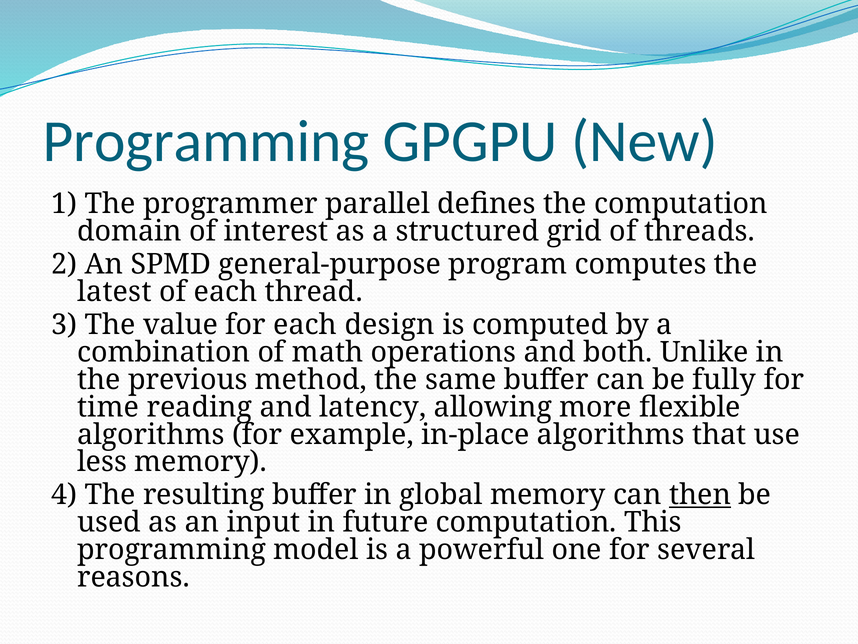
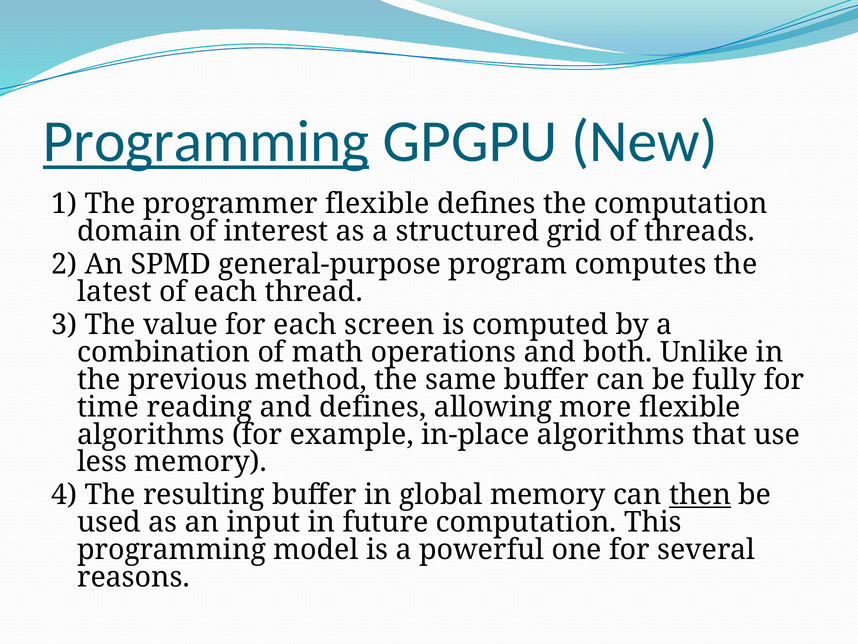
Programming at (206, 142) underline: none -> present
programmer parallel: parallel -> flexible
design: design -> screen
and latency: latency -> defines
